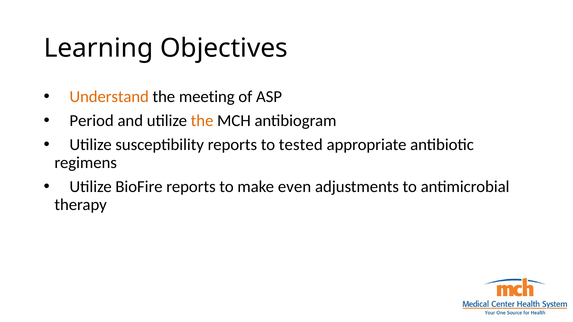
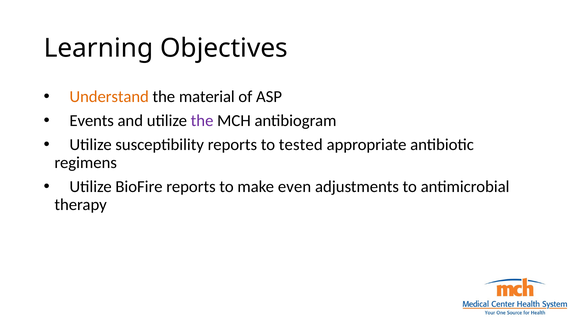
meeting: meeting -> material
Period: Period -> Events
the at (202, 121) colour: orange -> purple
